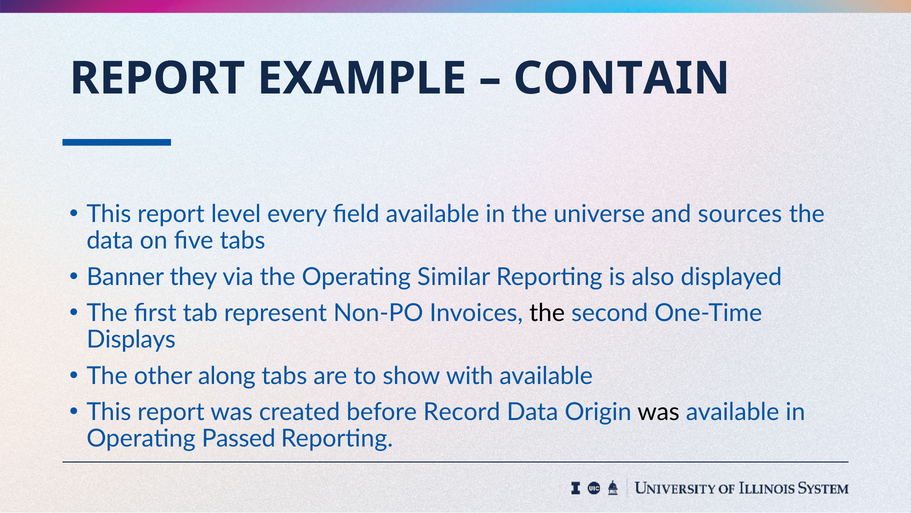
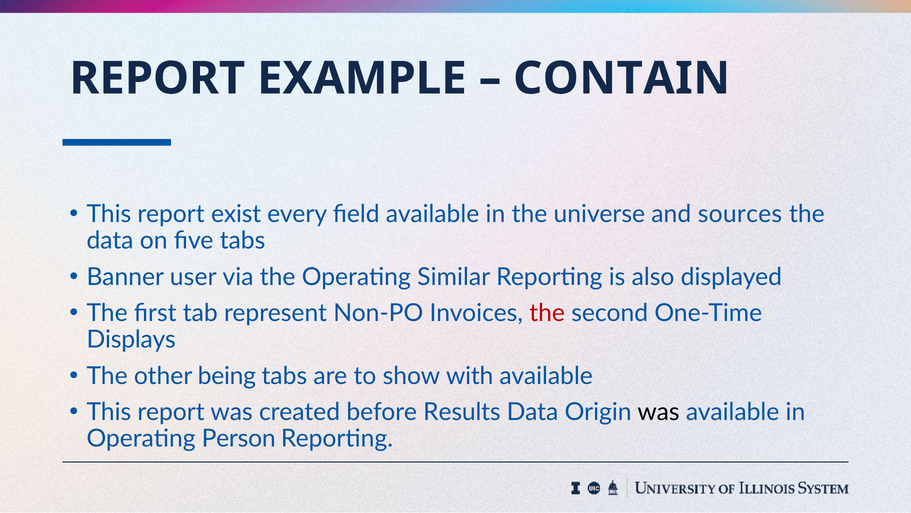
level: level -> exist
they: they -> user
the at (547, 313) colour: black -> red
along: along -> being
Record: Record -> Results
Passed: Passed -> Person
